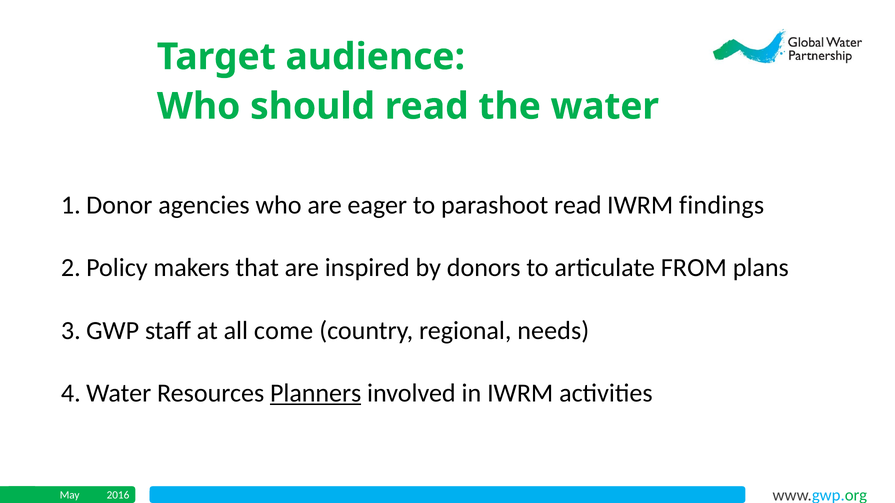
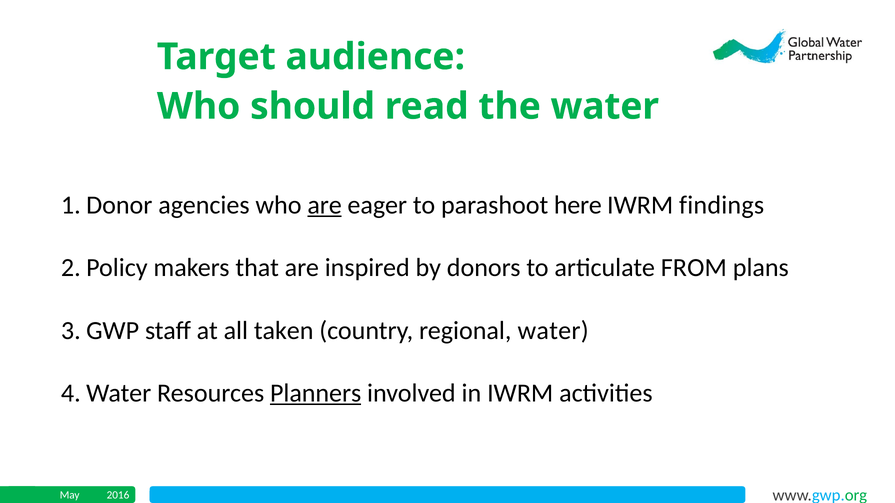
are at (325, 205) underline: none -> present
parashoot read: read -> here
come: come -> taken
regional needs: needs -> water
